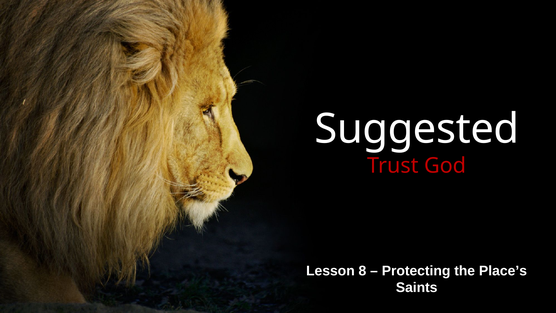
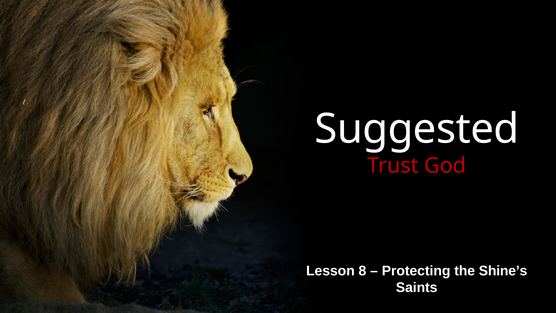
Place’s: Place’s -> Shine’s
